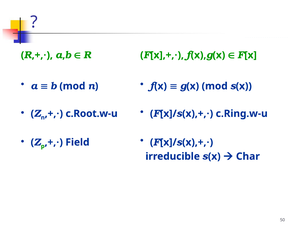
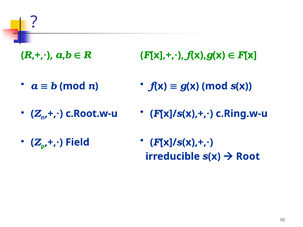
Char: Char -> Root
